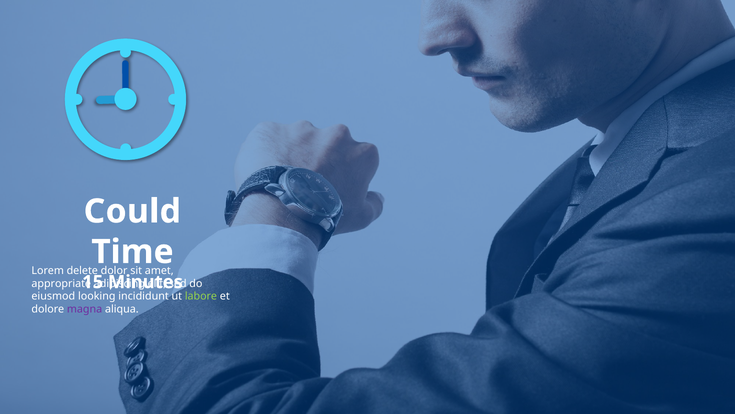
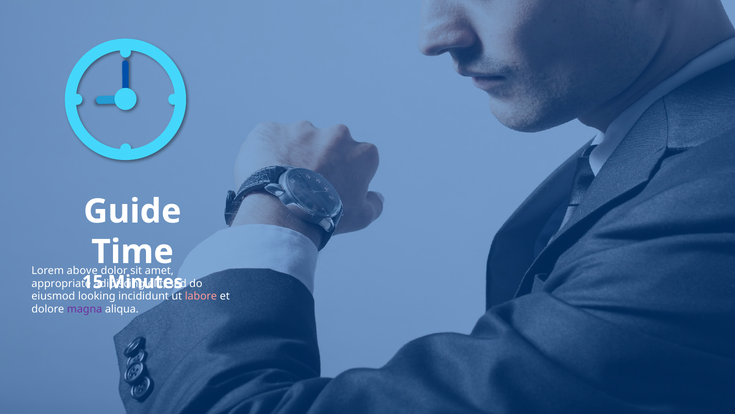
Could: Could -> Guide
delete: delete -> above
labore colour: light green -> pink
